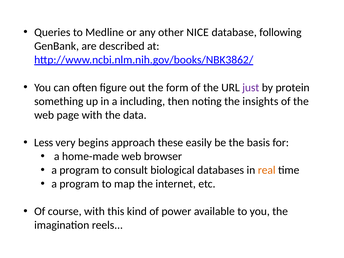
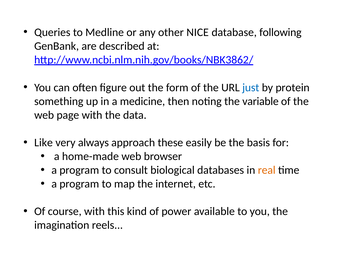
just colour: purple -> blue
including: including -> medicine
insights: insights -> variable
Less: Less -> Like
begins: begins -> always
